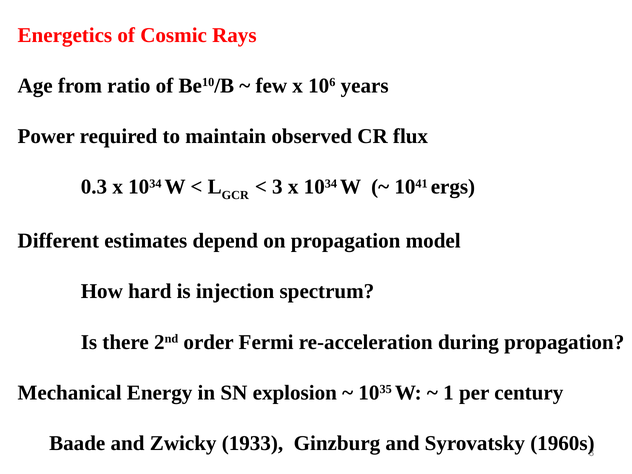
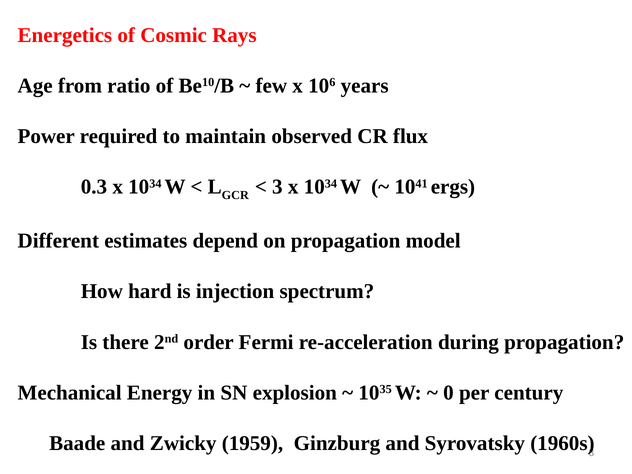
1: 1 -> 0
1933: 1933 -> 1959
